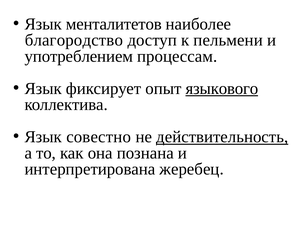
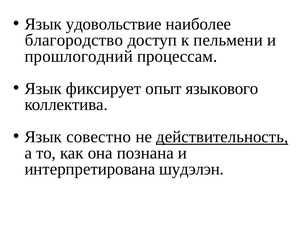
менталитетов: менталитетов -> удовольствие
употреблением: употреблением -> прошлогодний
языкового underline: present -> none
жеребец: жеребец -> шудэлэн
